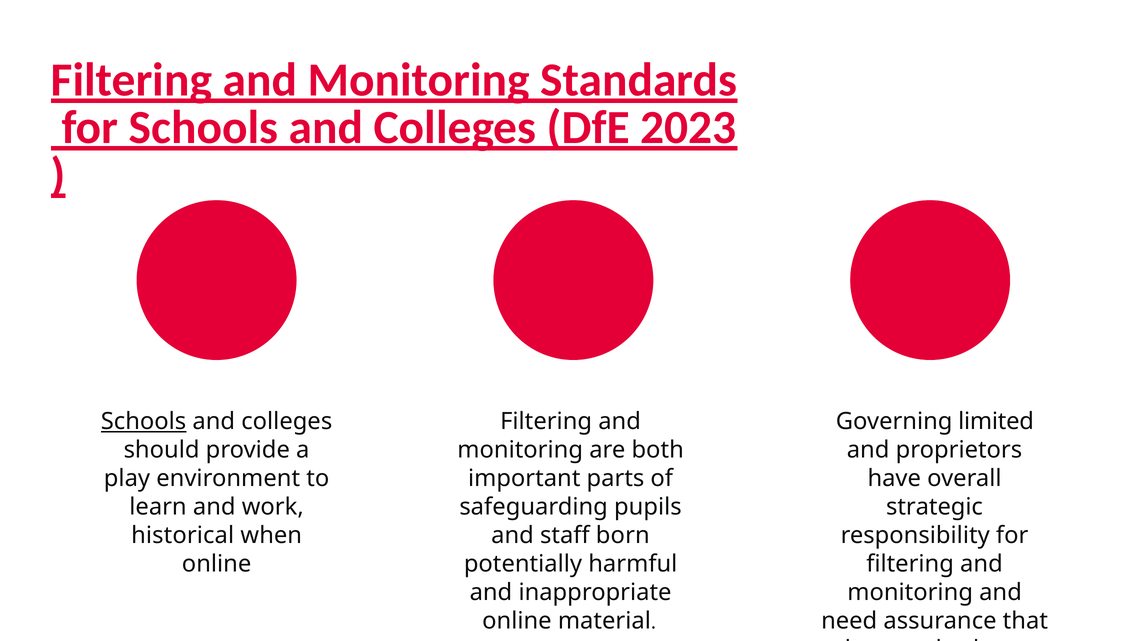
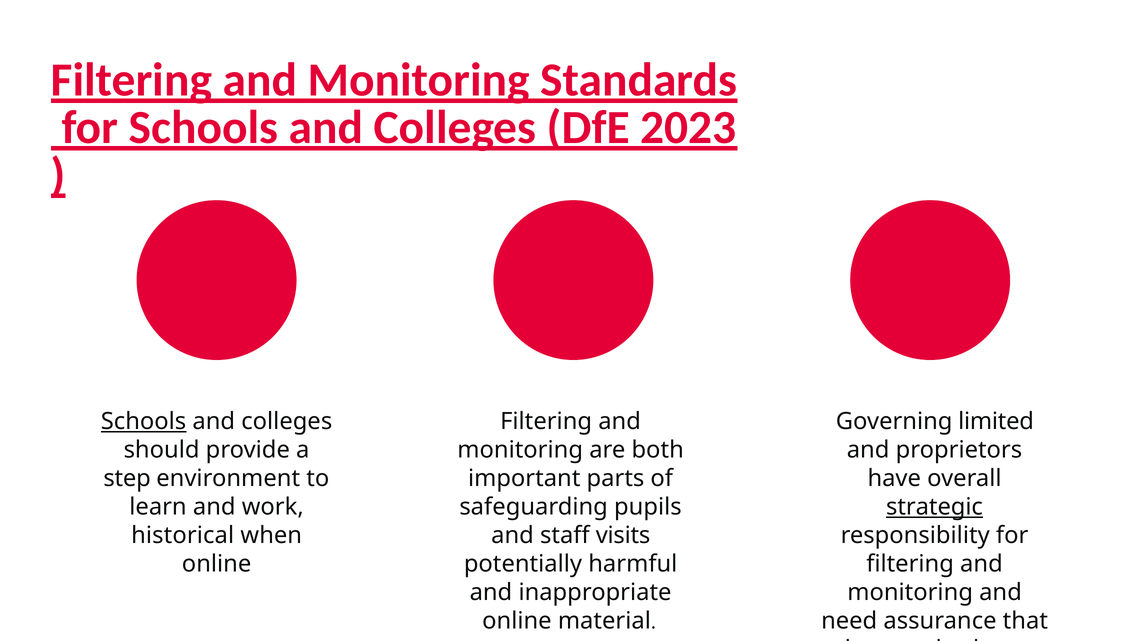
play: play -> step
strategic underline: none -> present
born: born -> visits
